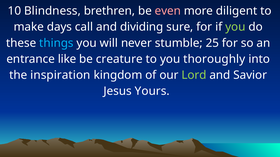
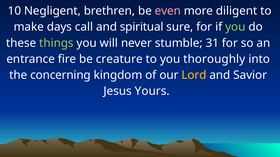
Blindness: Blindness -> Negligent
dividing: dividing -> spiritual
things colour: light blue -> light green
25: 25 -> 31
like: like -> fire
inspiration: inspiration -> concerning
Lord colour: light green -> yellow
